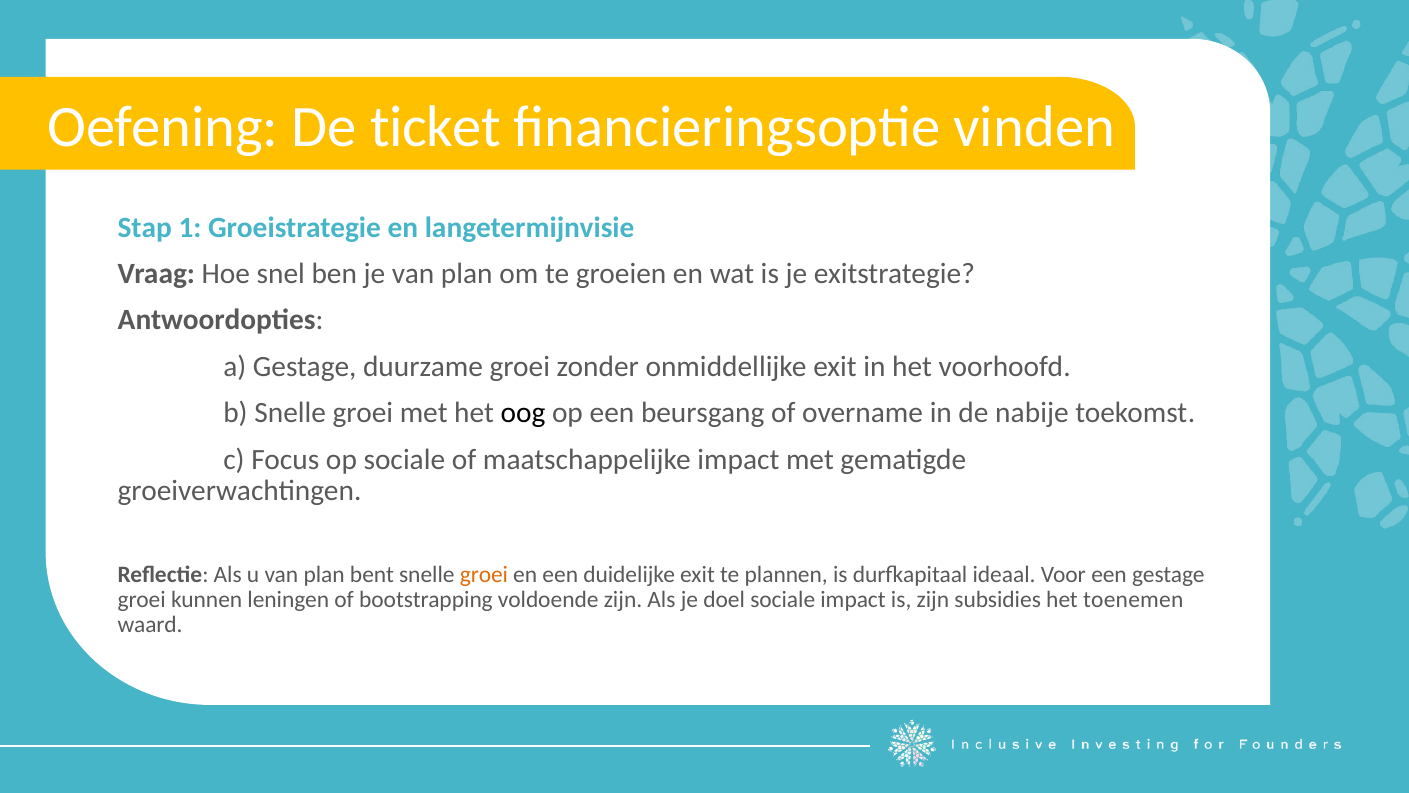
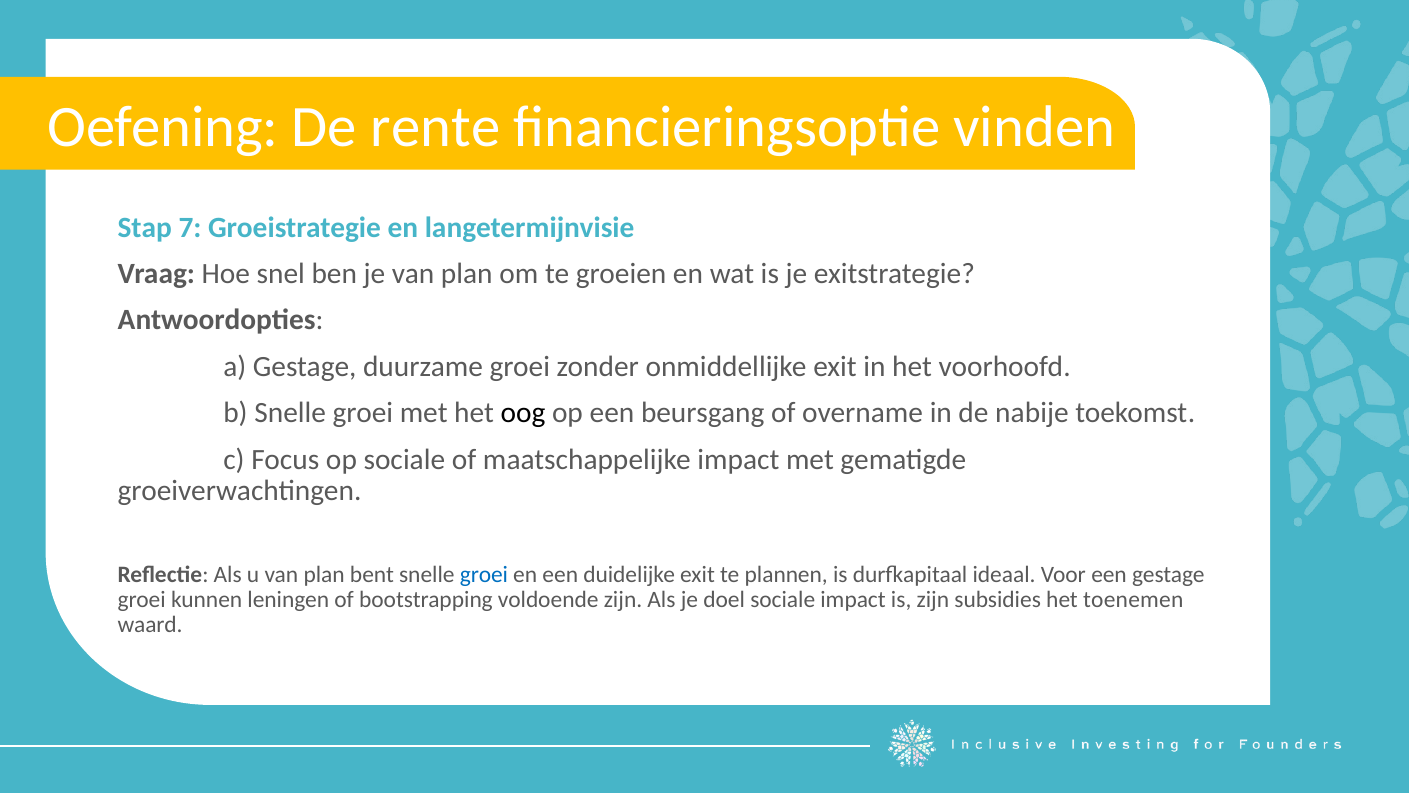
ticket: ticket -> rente
1: 1 -> 7
groei at (484, 574) colour: orange -> blue
